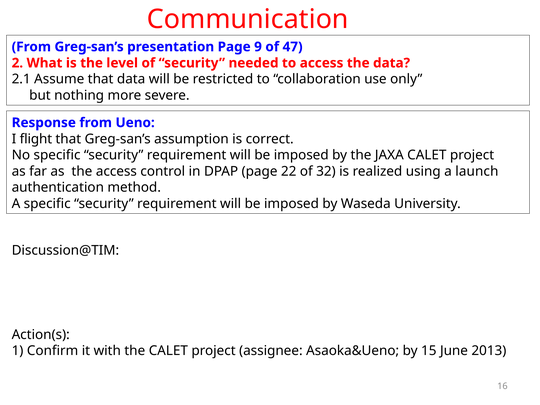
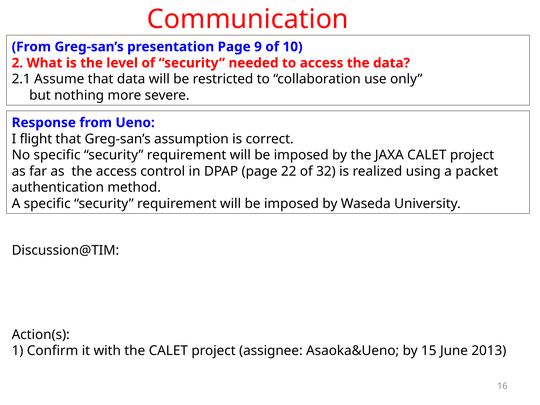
47: 47 -> 10
launch: launch -> packet
